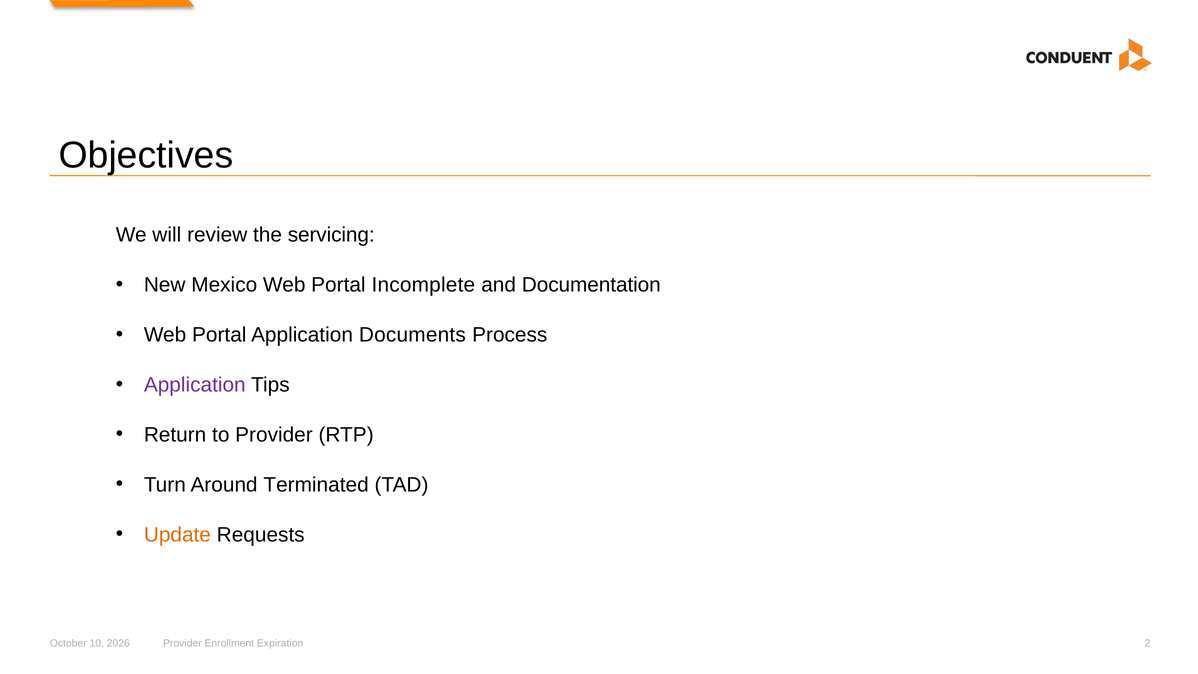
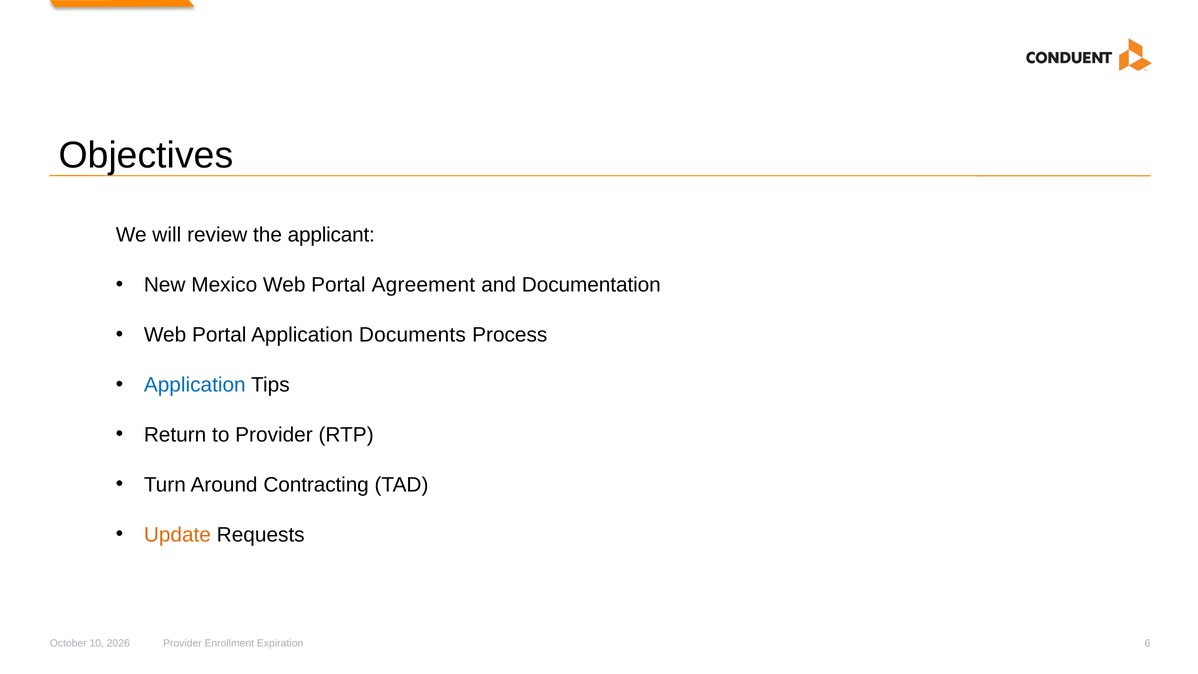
servicing: servicing -> applicant
Incomplete: Incomplete -> Agreement
Application at (195, 385) colour: purple -> blue
Terminated: Terminated -> Contracting
2: 2 -> 6
